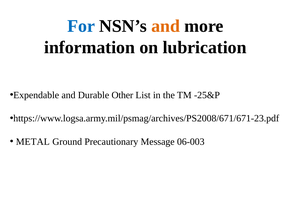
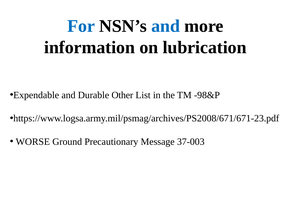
and at (166, 26) colour: orange -> blue
-25&P: -25&P -> -98&P
METAL: METAL -> WORSE
06-003: 06-003 -> 37-003
